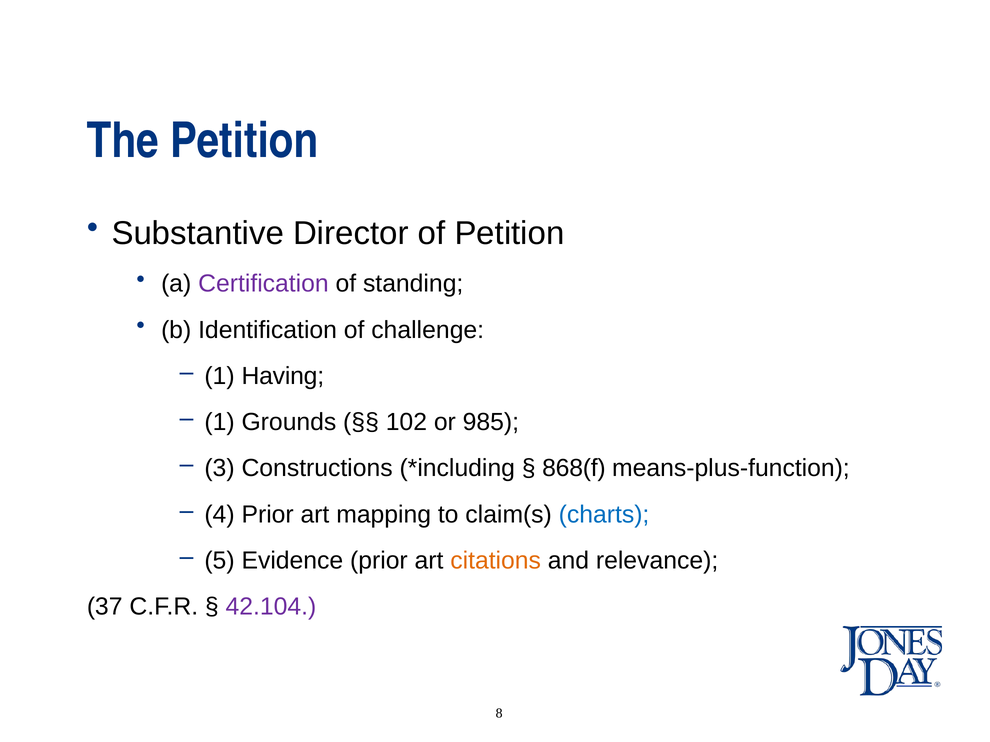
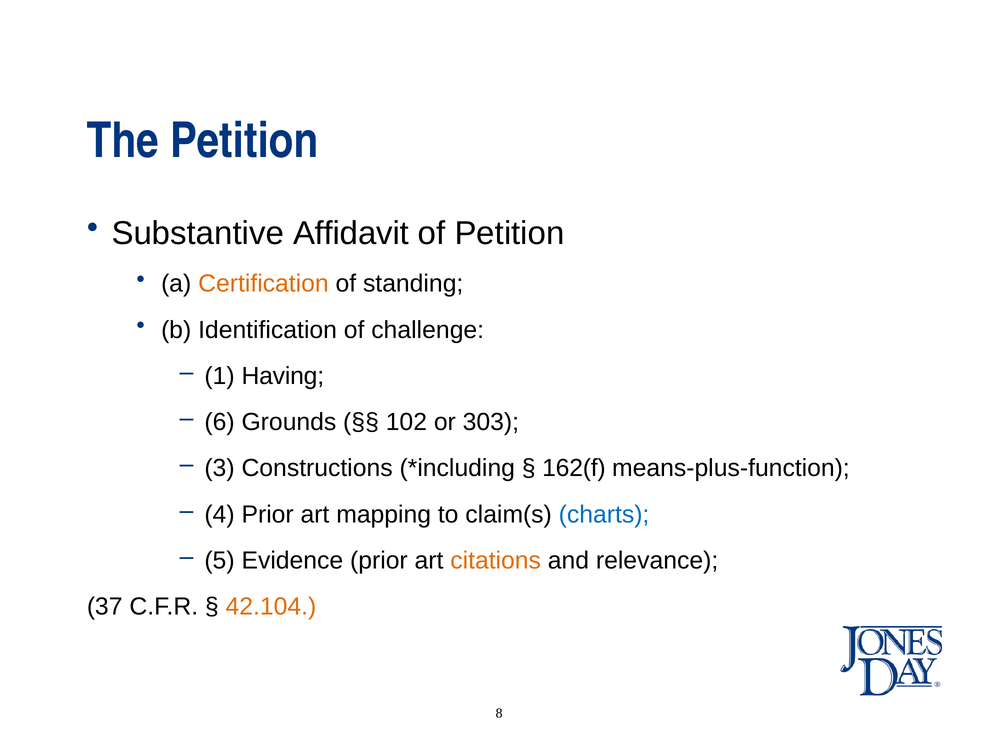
Director: Director -> Affidavit
Certification colour: purple -> orange
1 at (220, 422): 1 -> 6
985: 985 -> 303
868(f: 868(f -> 162(f
42.104 colour: purple -> orange
